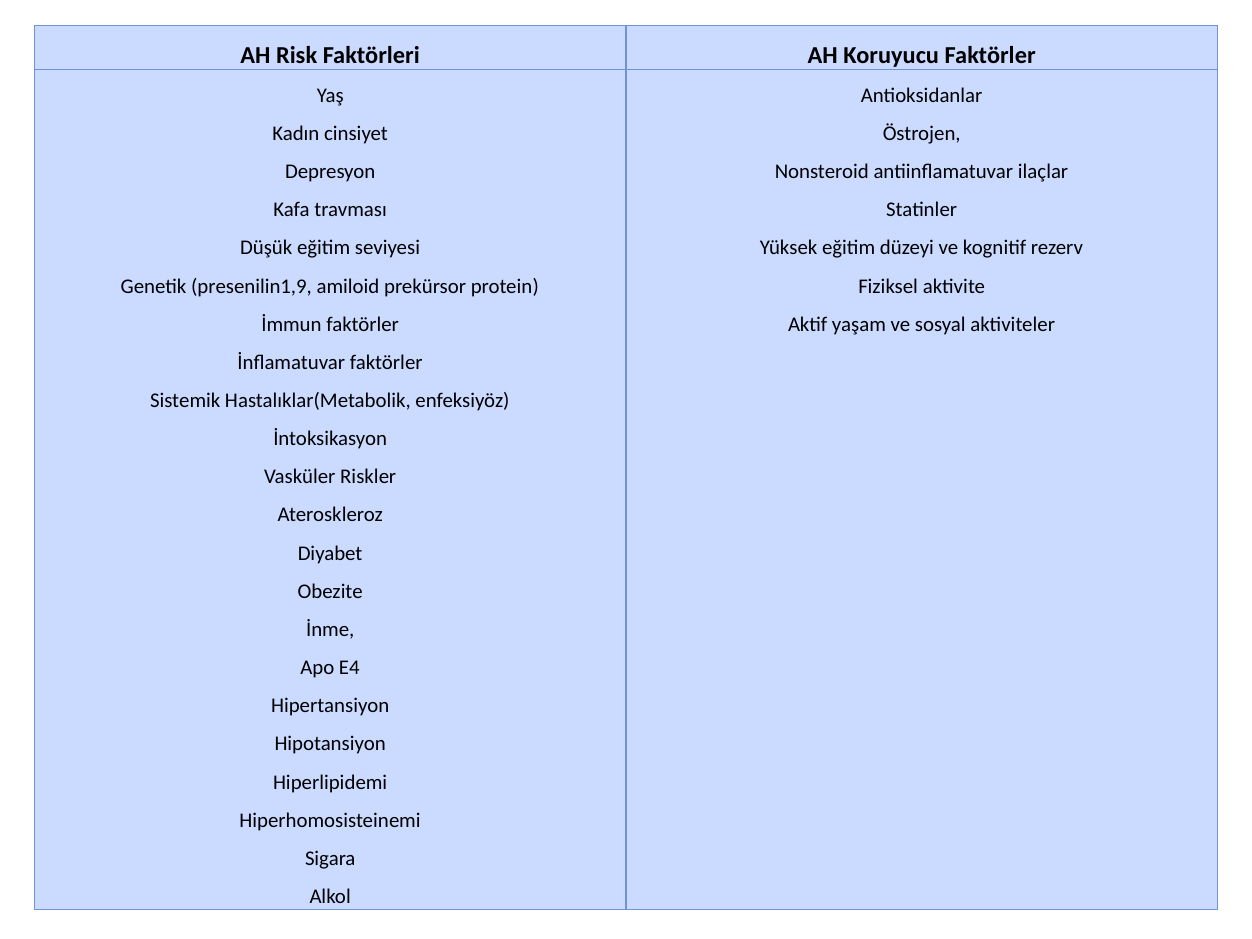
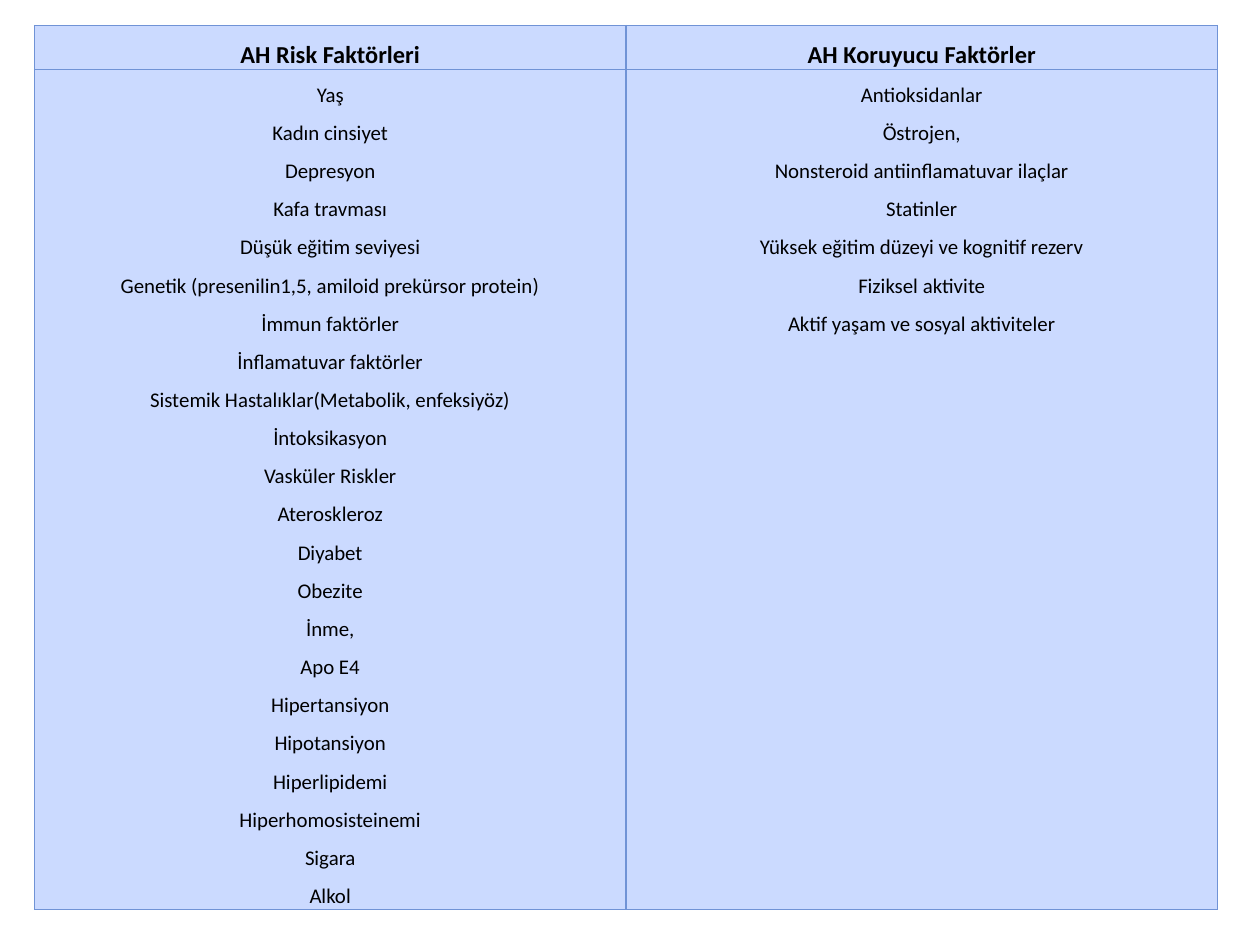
presenilin1,9: presenilin1,9 -> presenilin1,5
